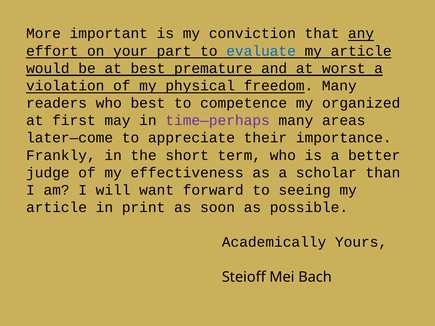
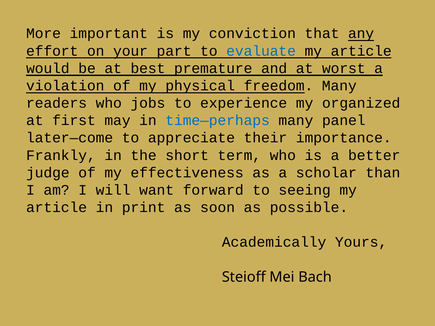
who best: best -> jobs
competence: competence -> experience
time—perhaps colour: purple -> blue
areas: areas -> panel
